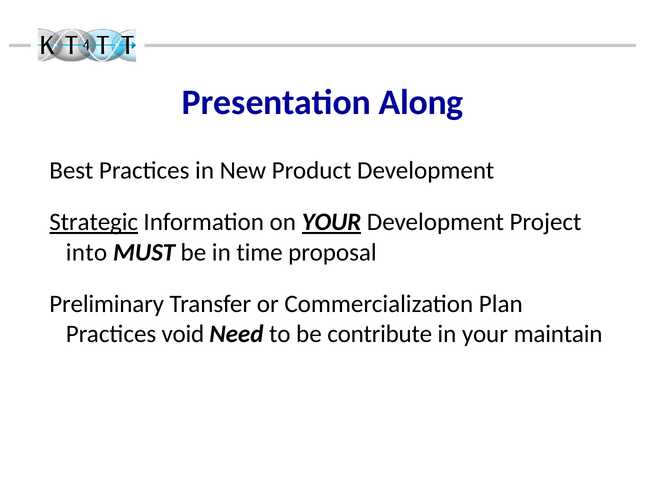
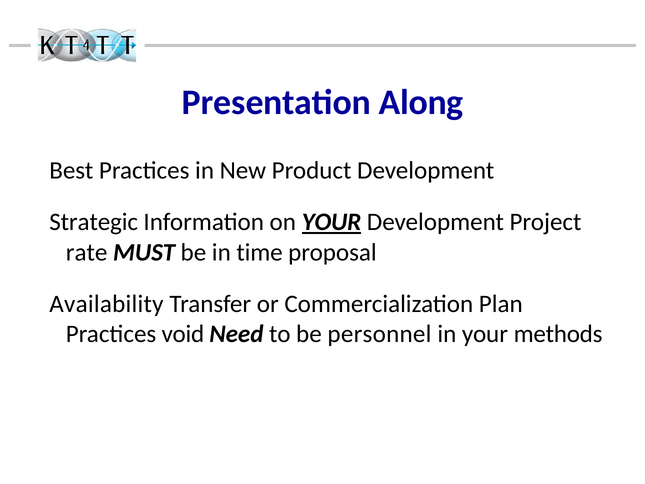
Strategic underline: present -> none
into: into -> rate
Preliminary: Preliminary -> Availability
contribute: contribute -> personnel
maintain: maintain -> methods
